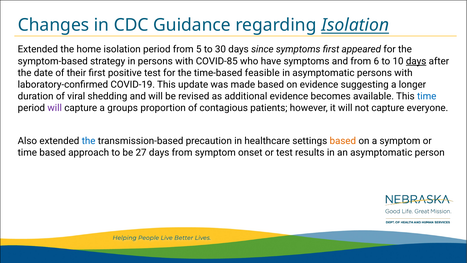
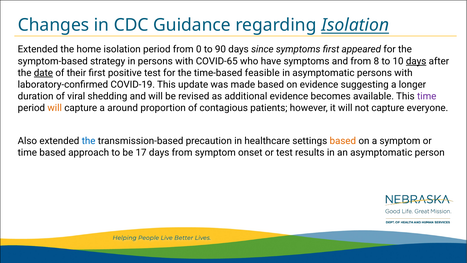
5: 5 -> 0
30: 30 -> 90
COVID-85: COVID-85 -> COVID-65
6: 6 -> 8
date underline: none -> present
time at (427, 96) colour: blue -> purple
will at (55, 108) colour: purple -> orange
groups: groups -> around
27: 27 -> 17
